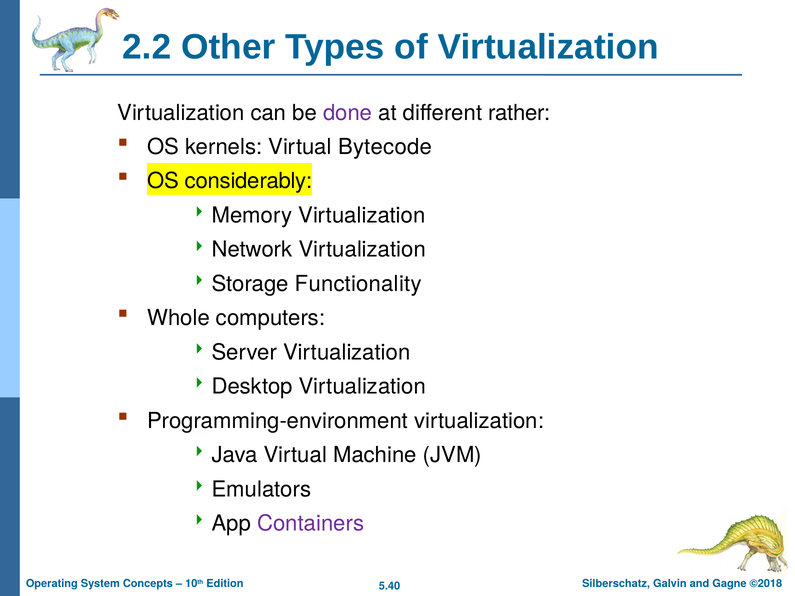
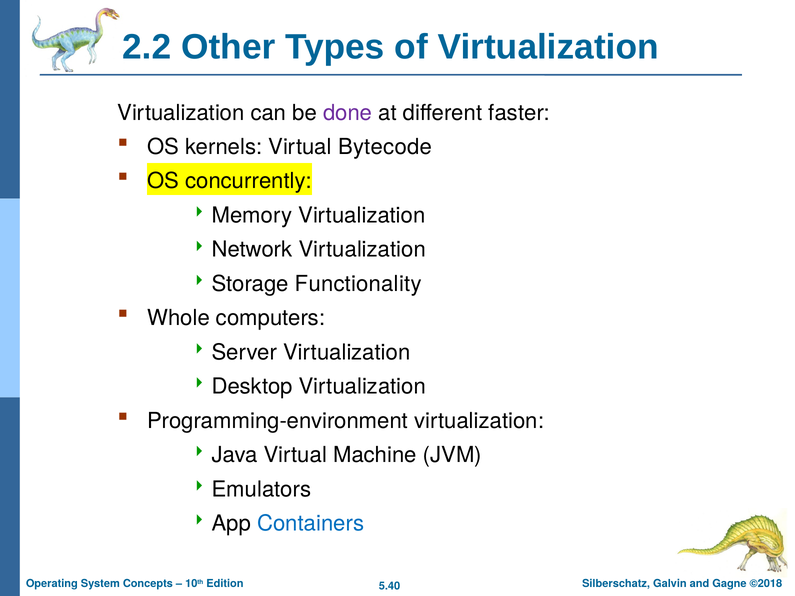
rather: rather -> faster
considerably: considerably -> concurrently
Containers colour: purple -> blue
